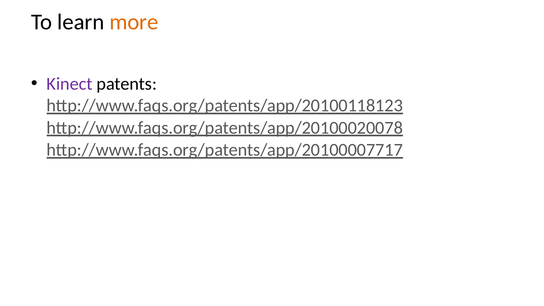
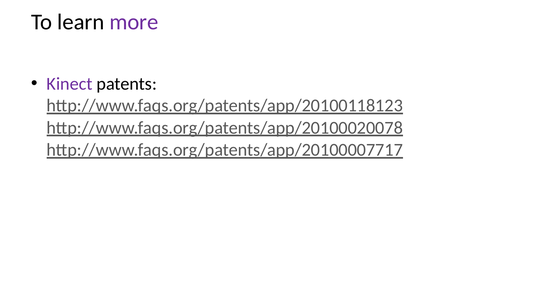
more colour: orange -> purple
